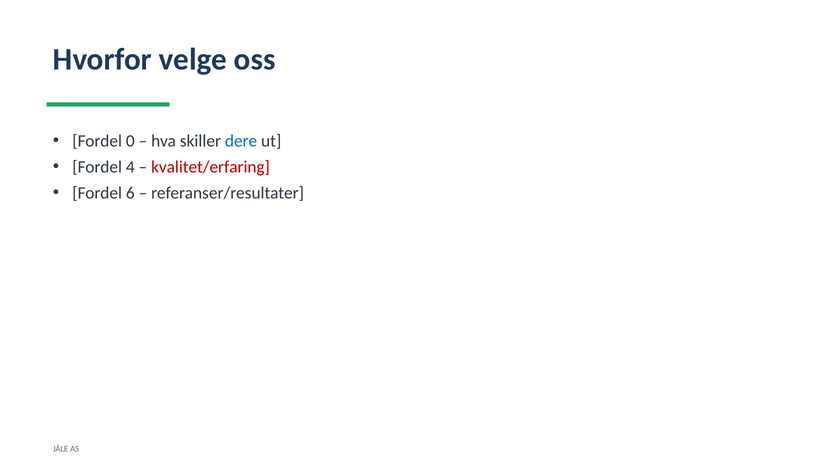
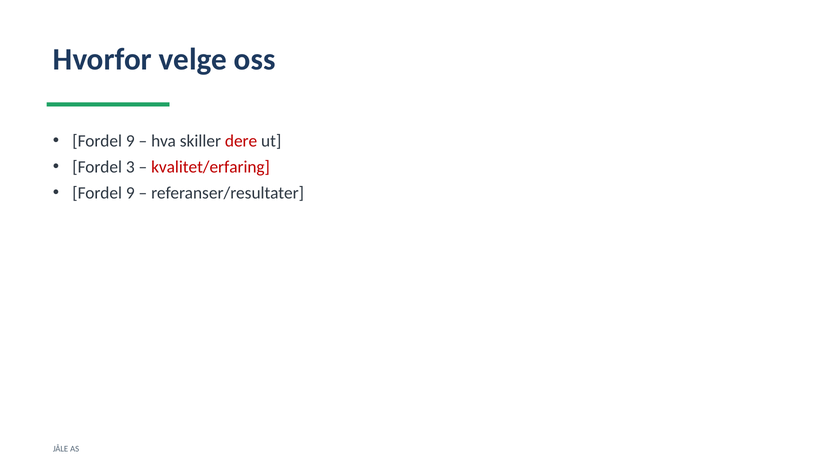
0 at (130, 141): 0 -> 9
dere colour: blue -> red
4: 4 -> 3
6 at (130, 193): 6 -> 9
